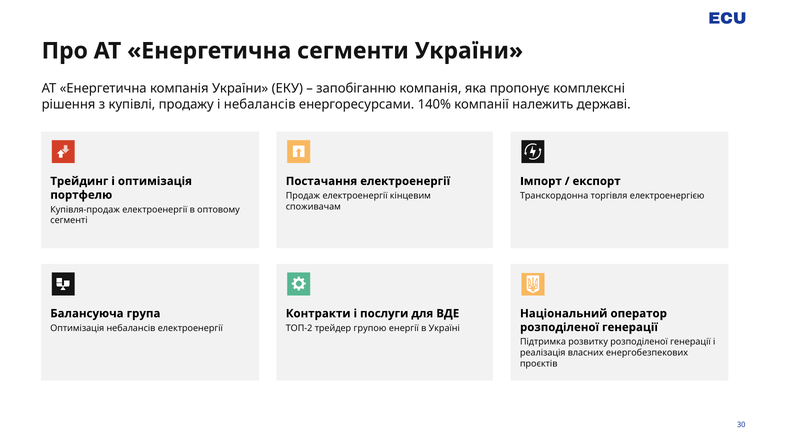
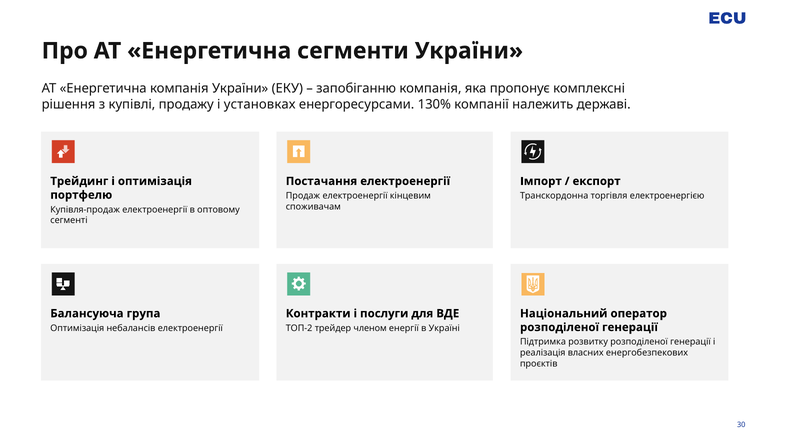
і небалансів: небалансів -> установках
140%: 140% -> 130%
групою: групою -> членом
